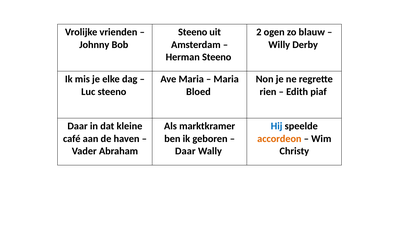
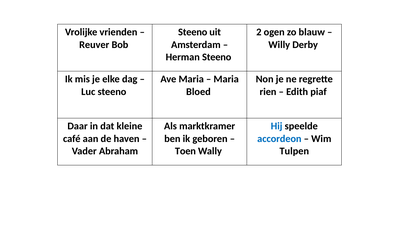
Johnny: Johnny -> Reuver
accordeon colour: orange -> blue
Daar at (185, 151): Daar -> Toen
Christy: Christy -> Tulpen
